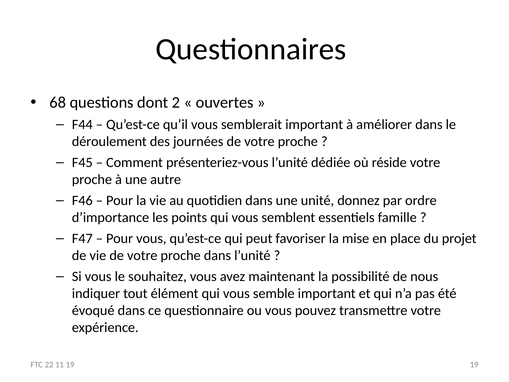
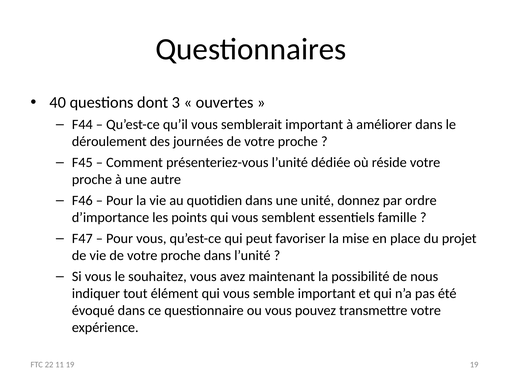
68: 68 -> 40
2: 2 -> 3
